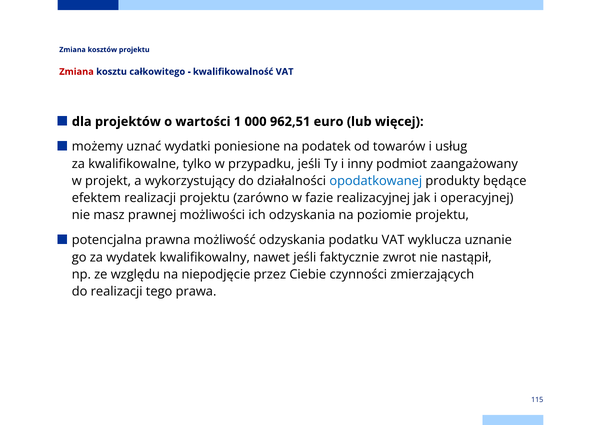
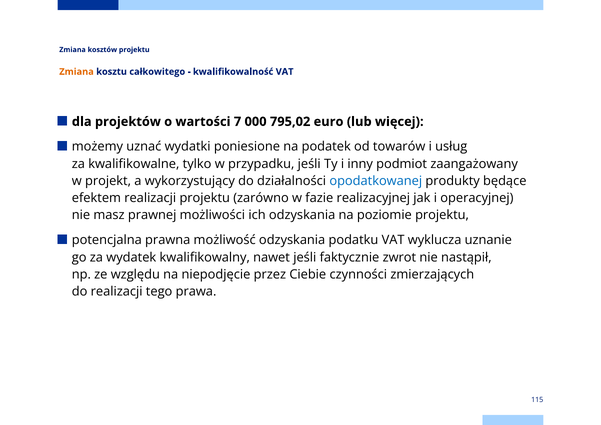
Zmiana at (77, 72) colour: red -> orange
1: 1 -> 7
962,51: 962,51 -> 795,02
